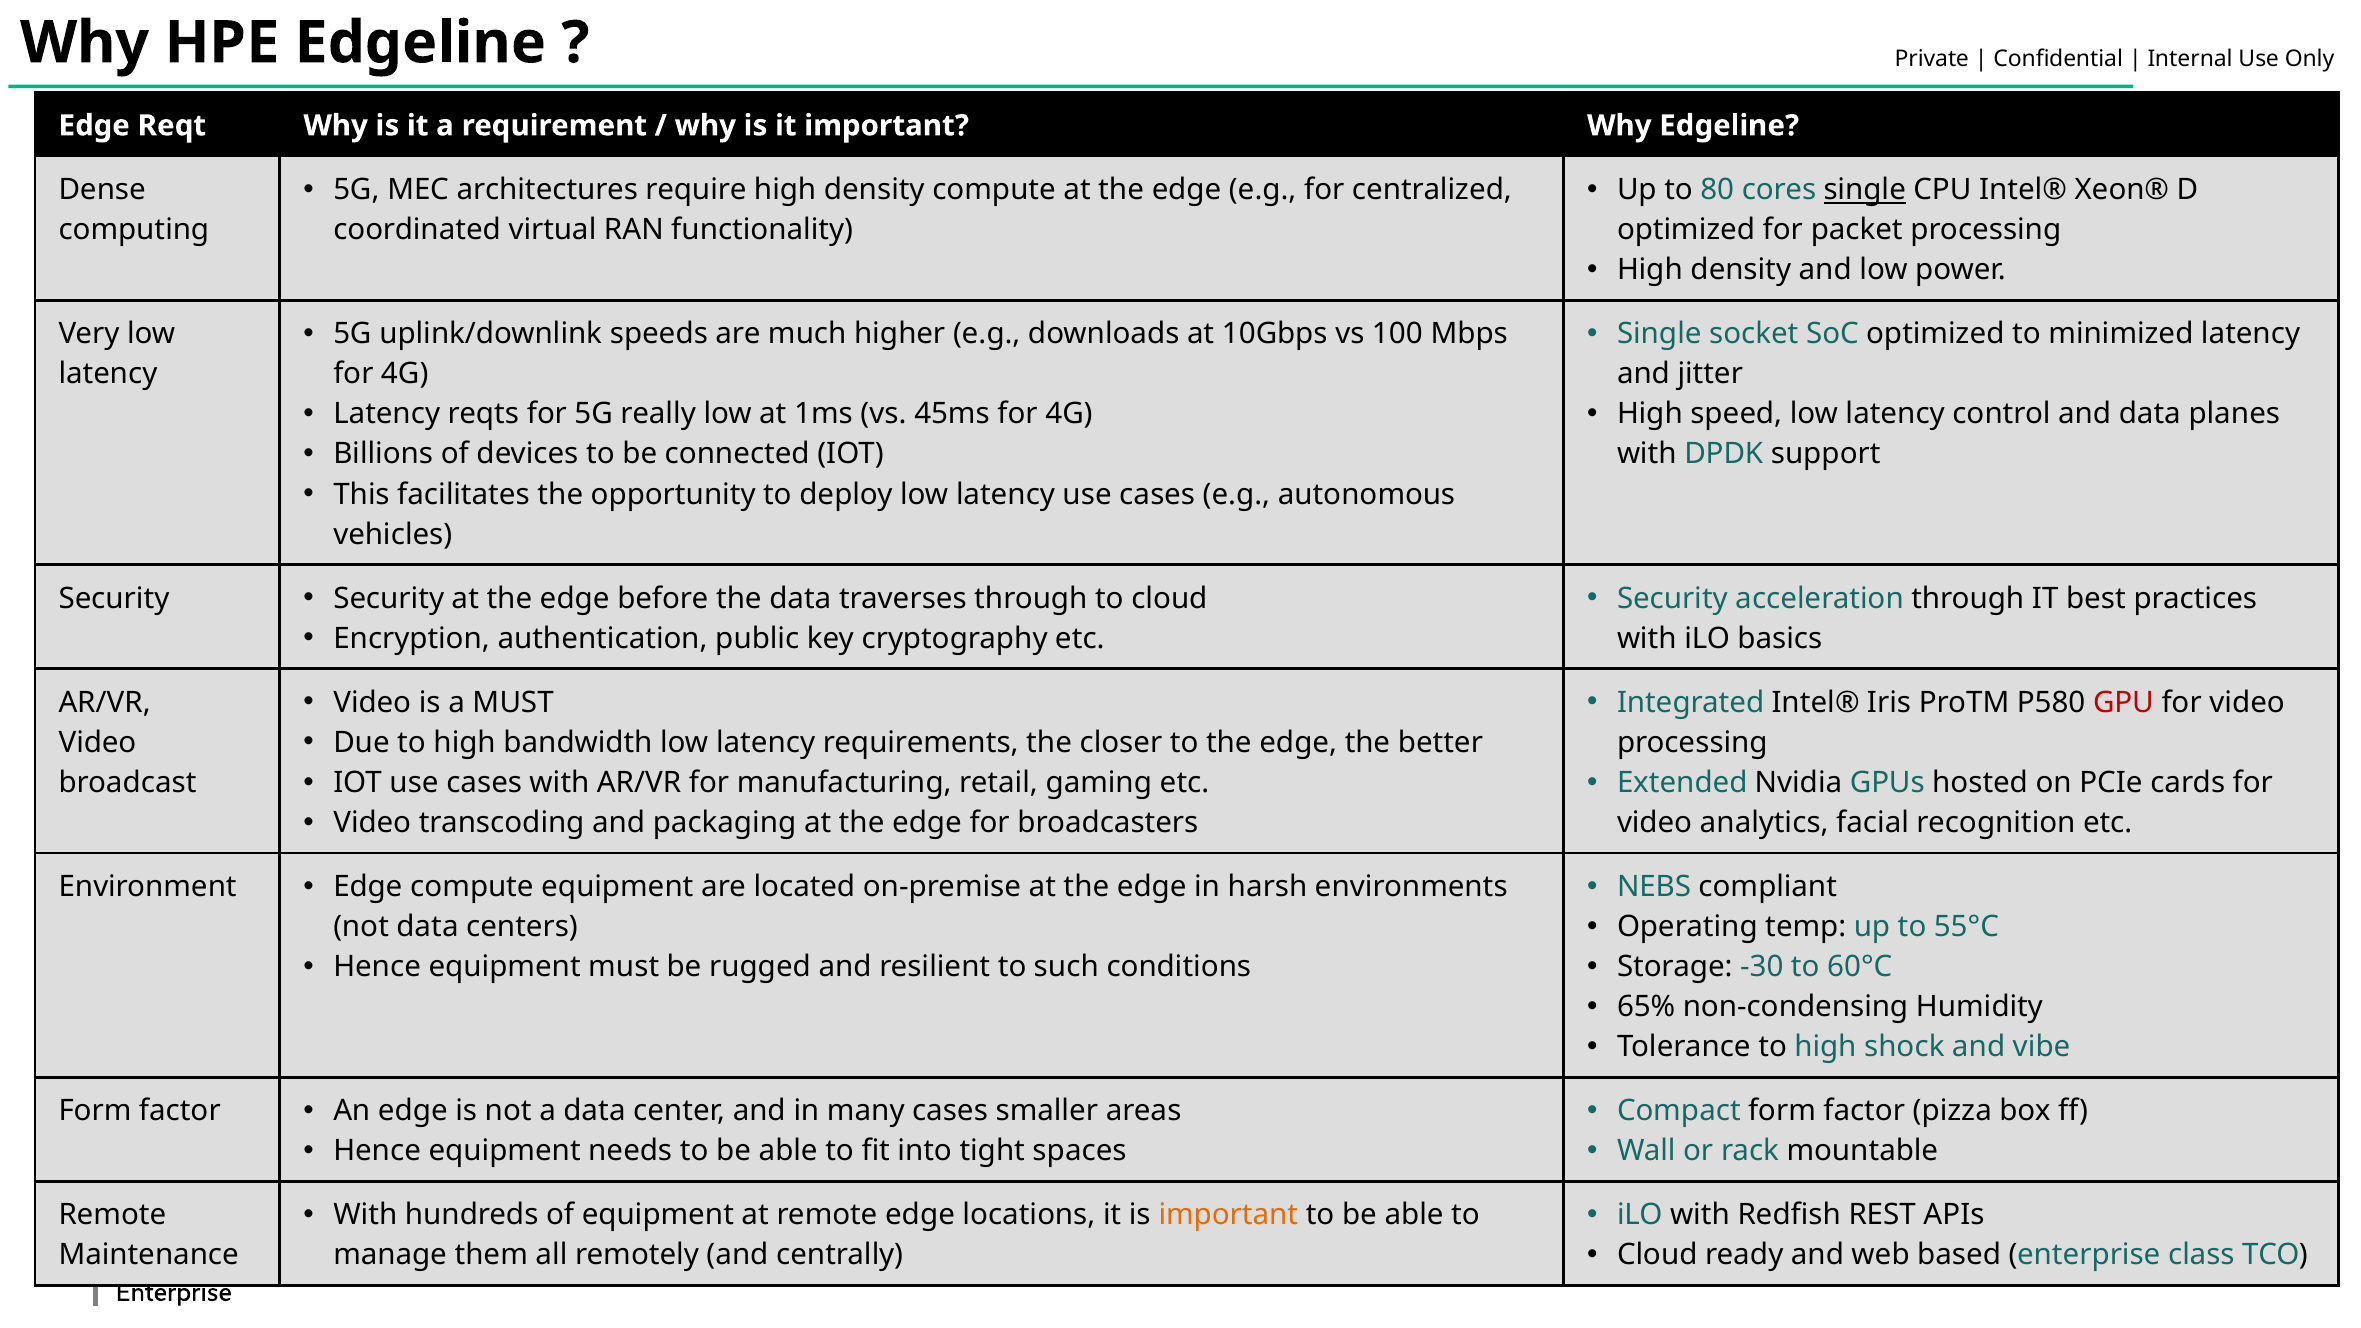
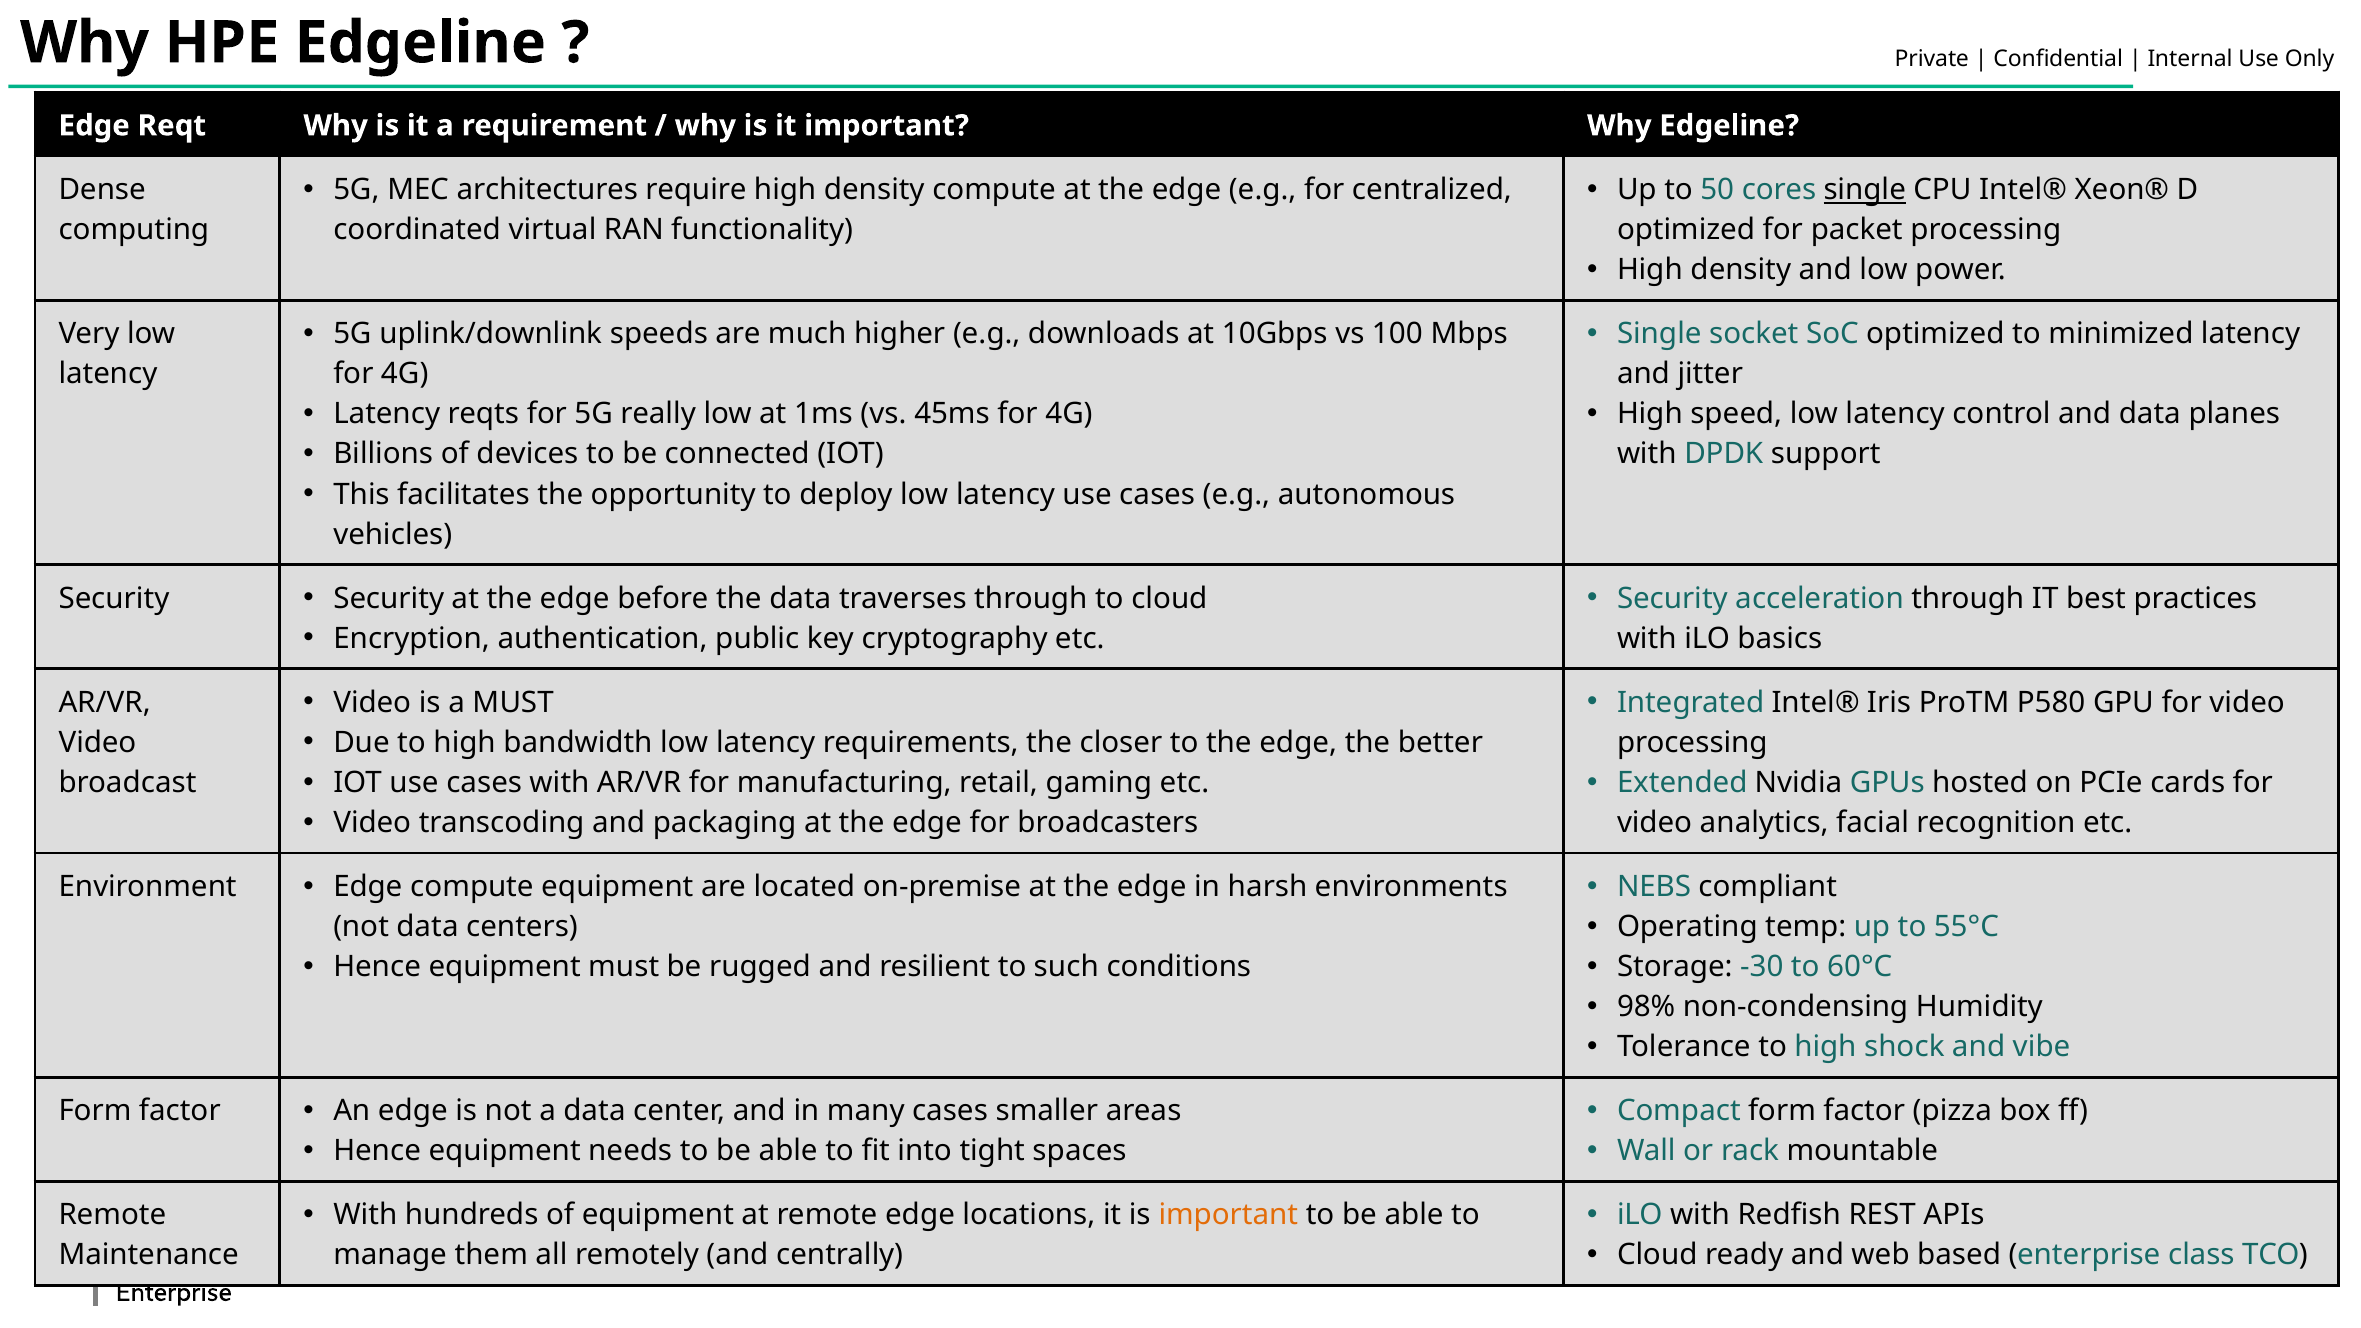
80: 80 -> 50
GPU colour: red -> black
65%: 65% -> 98%
